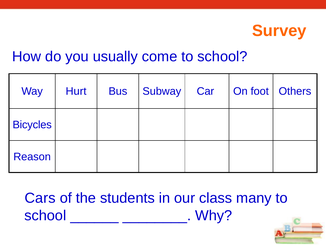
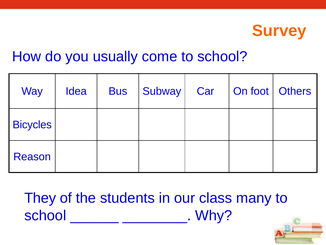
Hurt: Hurt -> Idea
Cars: Cars -> They
